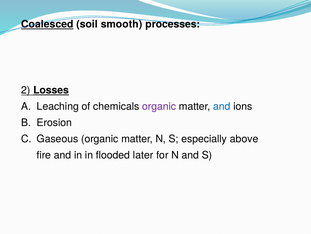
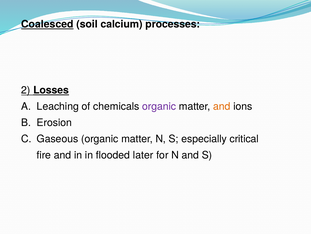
smooth: smooth -> calcium
and at (222, 106) colour: blue -> orange
above: above -> critical
